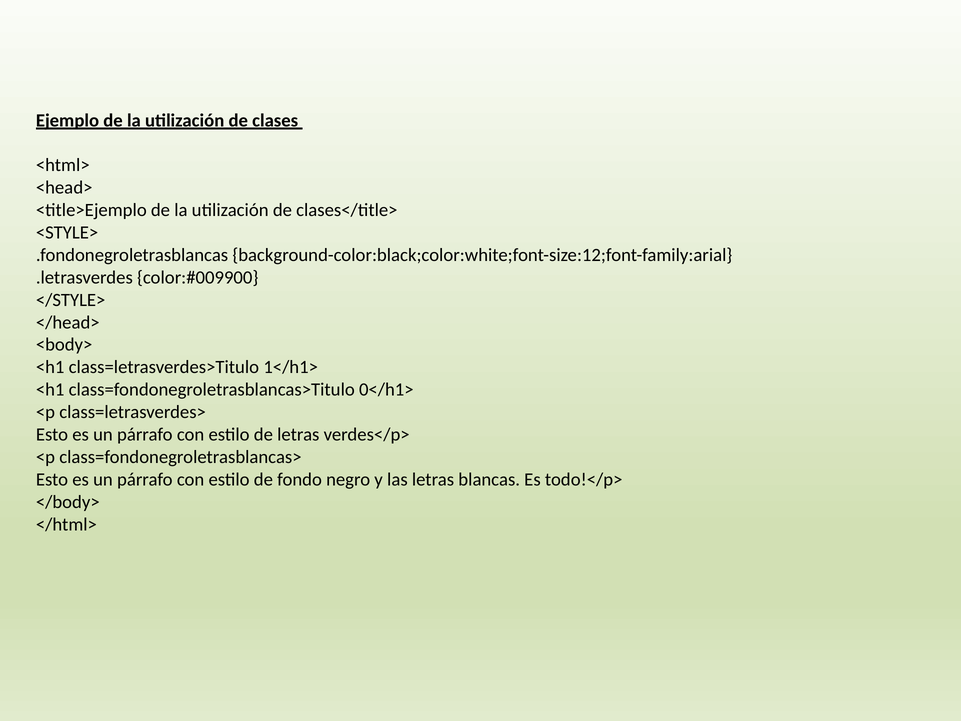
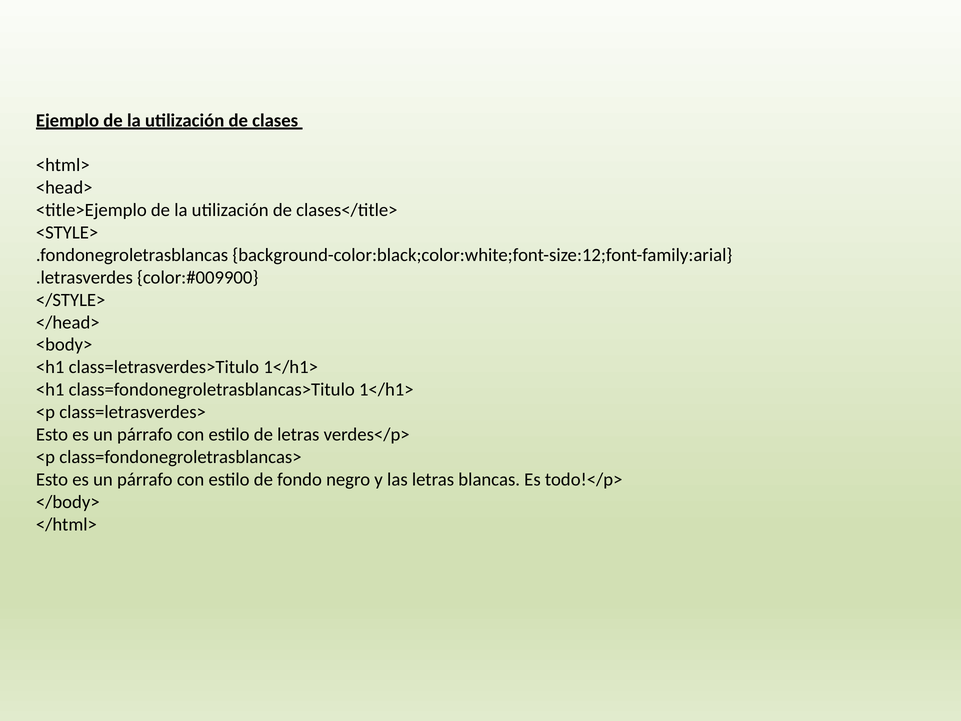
class=fondonegroletrasblancas>Titulo 0</h1>: 0</h1> -> 1</h1>
